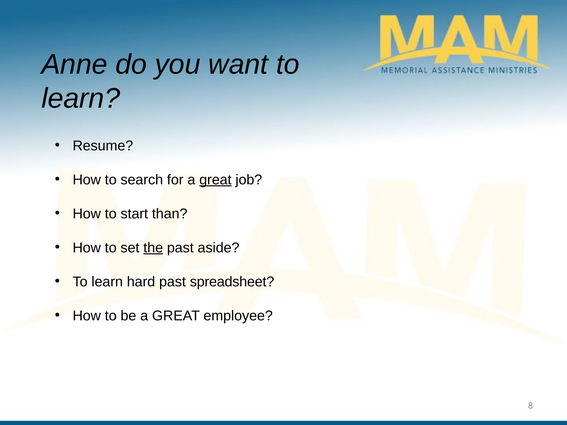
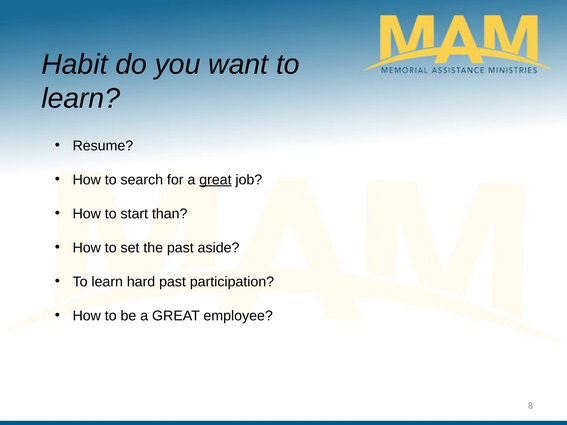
Anne: Anne -> Habit
the underline: present -> none
spreadsheet: spreadsheet -> participation
